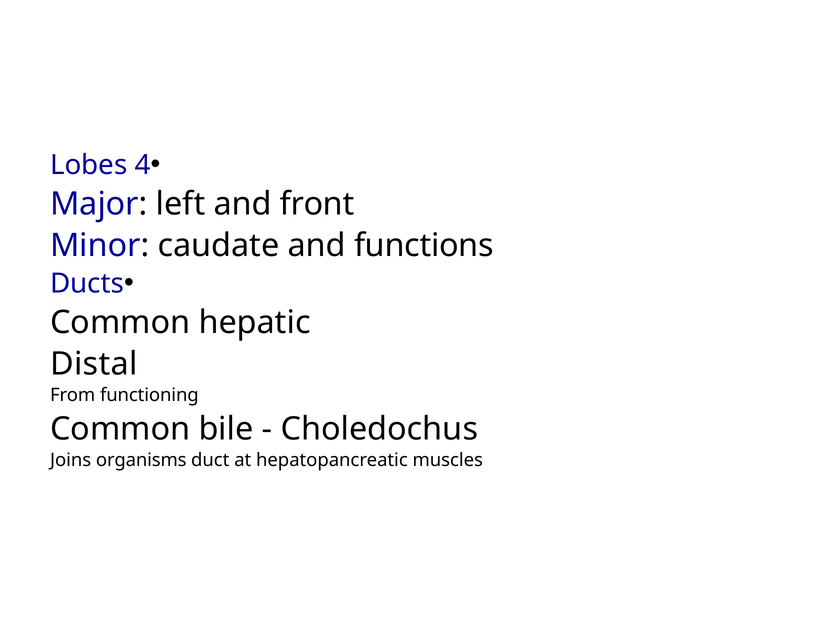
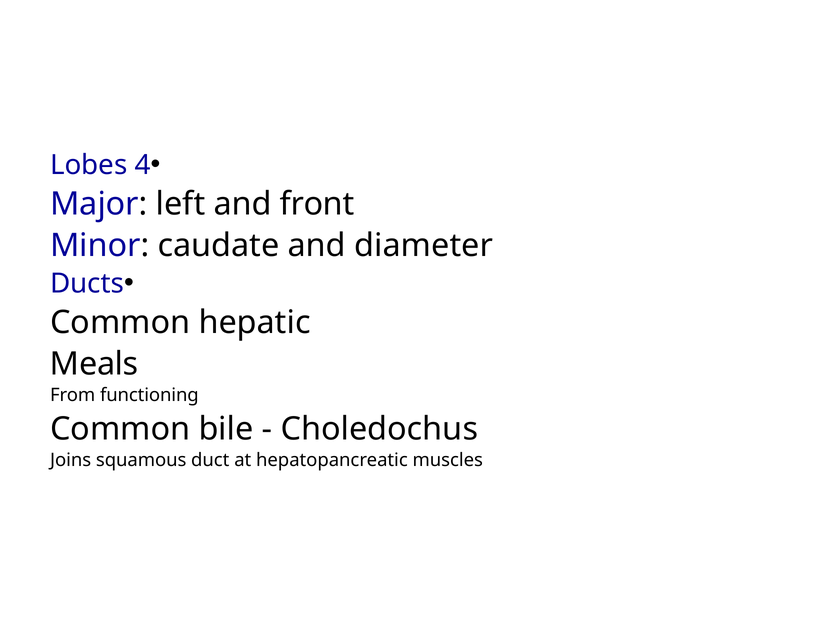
functions: functions -> diameter
Distal: Distal -> Meals
organisms: organisms -> squamous
